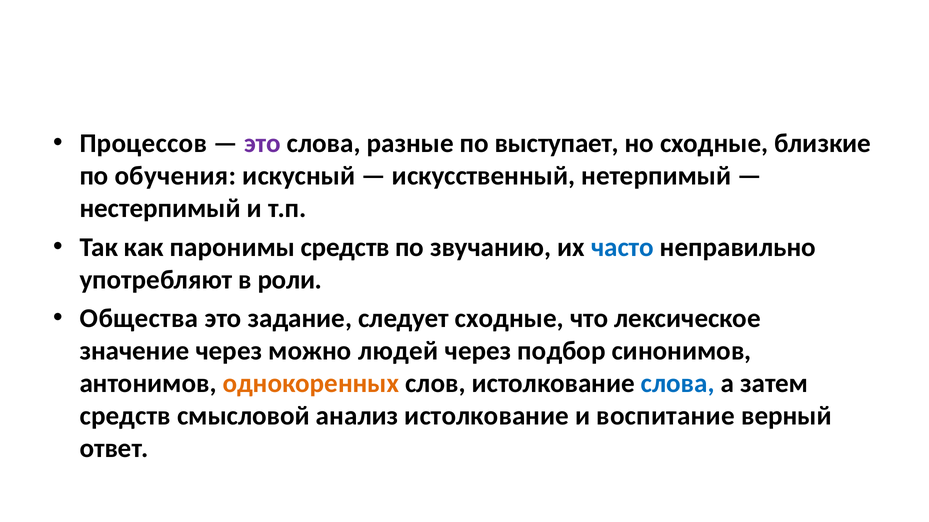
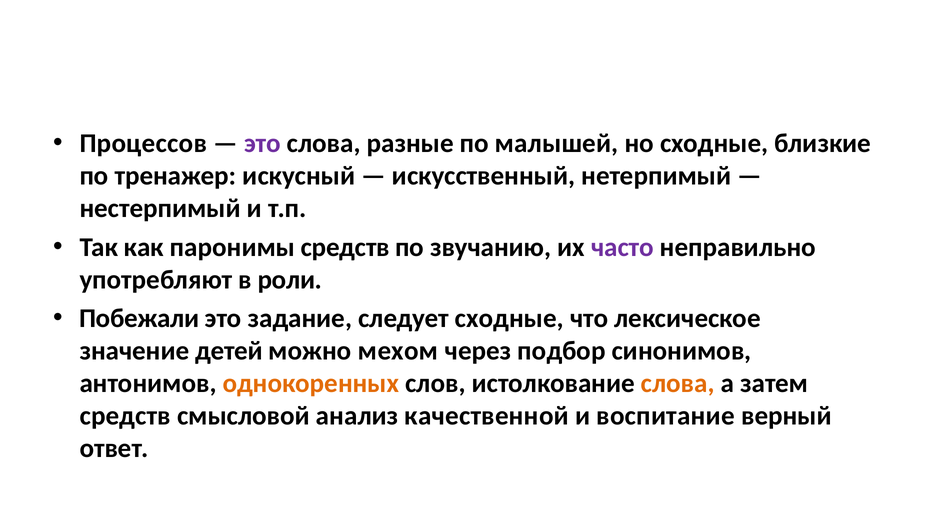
выступает: выступает -> малышей
обучения: обучения -> тренажер
часто colour: blue -> purple
Общества: Общества -> Побежали
значение через: через -> детей
людей: людей -> мехом
слова at (678, 384) colour: blue -> orange
анализ истолкование: истолкование -> качественной
